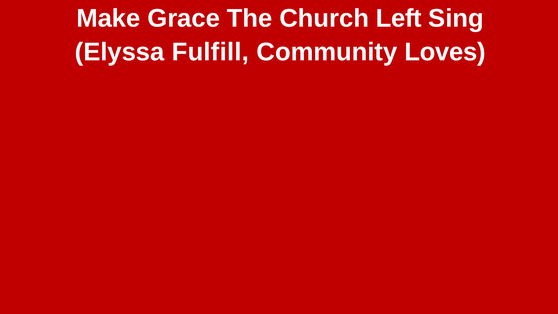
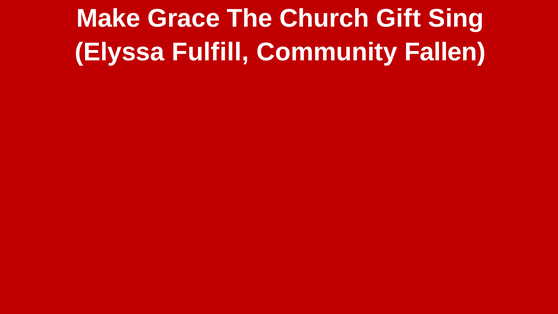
Left: Left -> Gift
Loves: Loves -> Fallen
